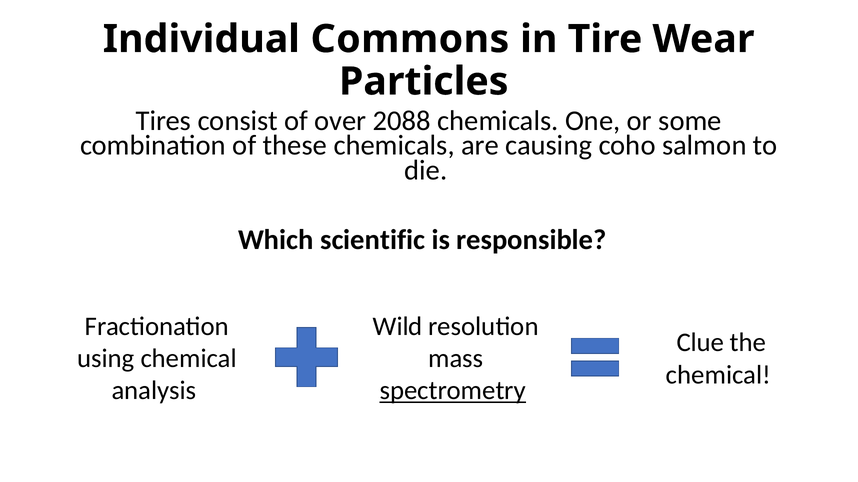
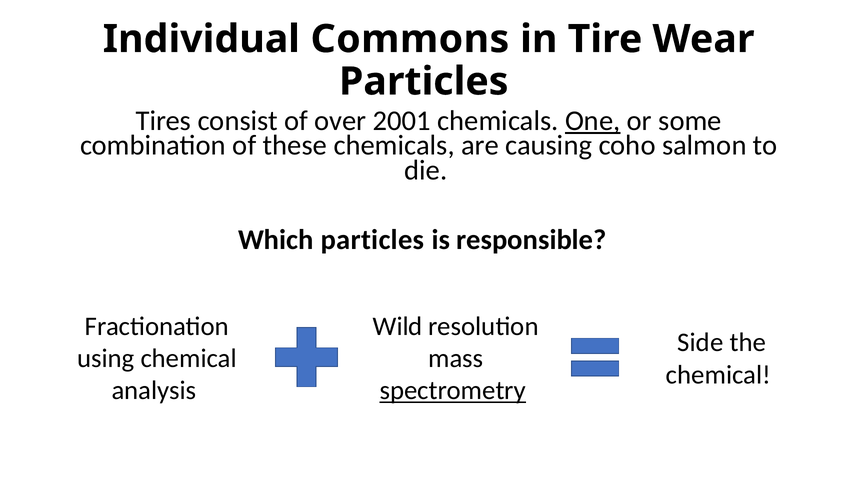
2088: 2088 -> 2001
One underline: none -> present
Which scientific: scientific -> particles
Clue: Clue -> Side
